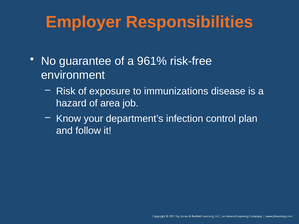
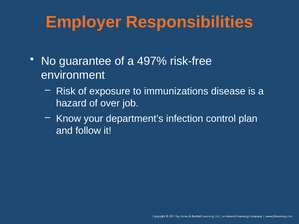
961%: 961% -> 497%
area: area -> over
